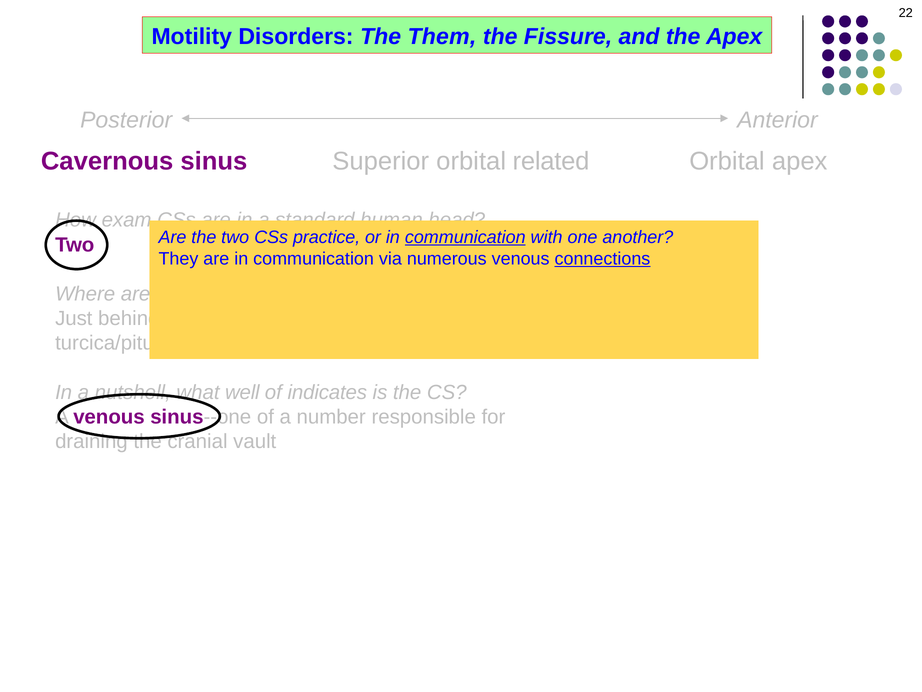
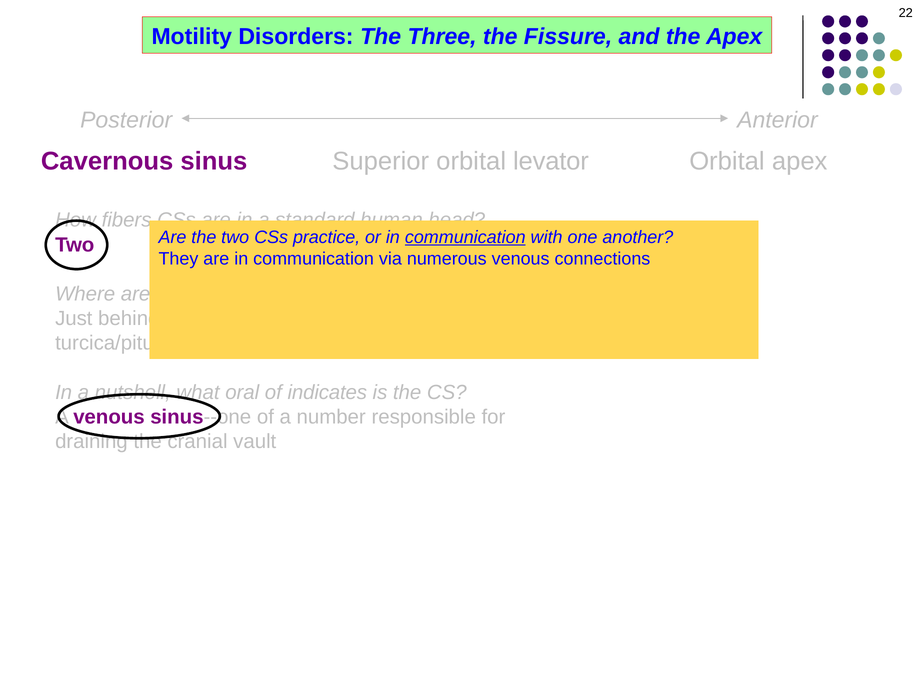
Them: Them -> Three
related: related -> levator
exam: exam -> fibers
connections underline: present -> none
well: well -> oral
